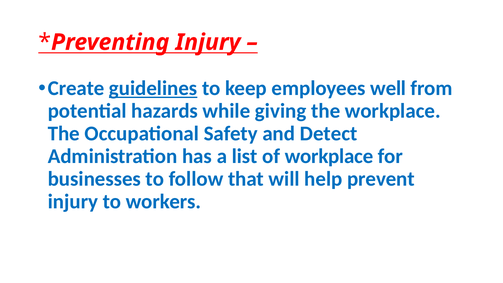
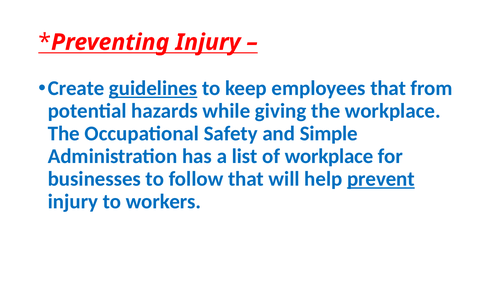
employees well: well -> that
Detect: Detect -> Simple
prevent underline: none -> present
